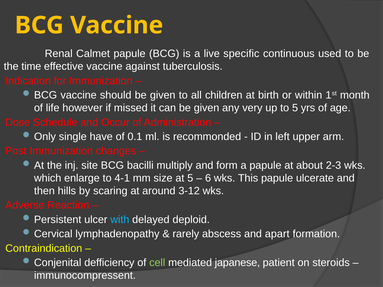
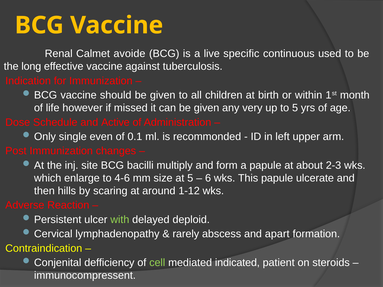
Calmet papule: papule -> avoide
time: time -> long
Occur: Occur -> Active
have: have -> even
4-1: 4-1 -> 4-6
3-12: 3-12 -> 1-12
with colour: light blue -> light green
japanese: japanese -> indicated
